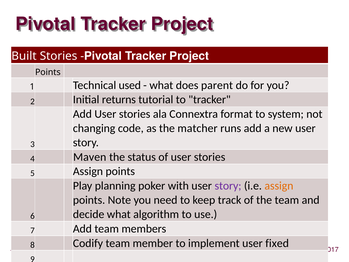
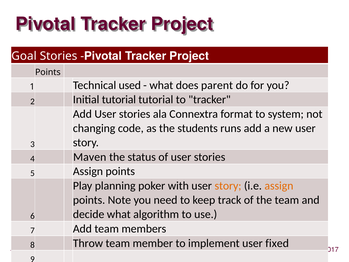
Built: Built -> Goal
Initial returns: returns -> tutorial
matcher: matcher -> students
story at (228, 186) colour: purple -> orange
Codify: Codify -> Throw
